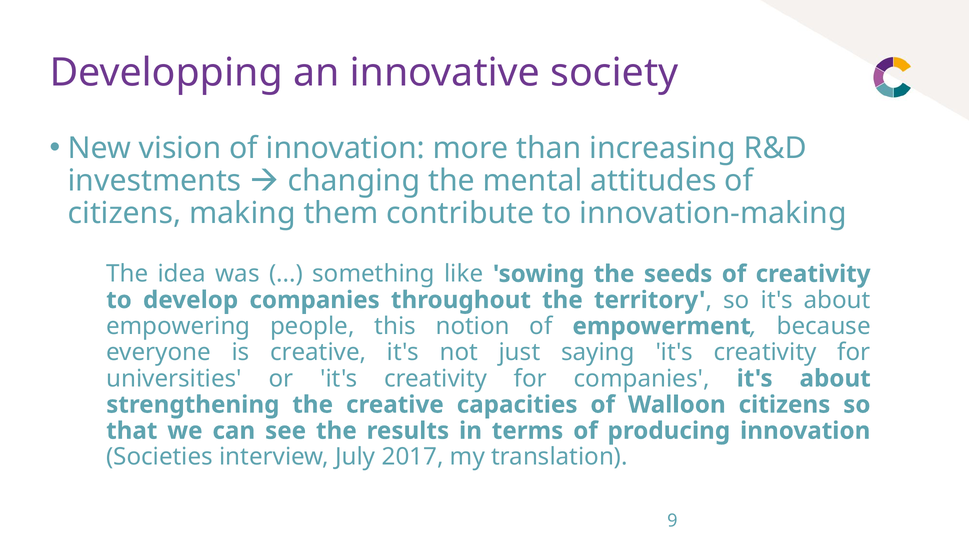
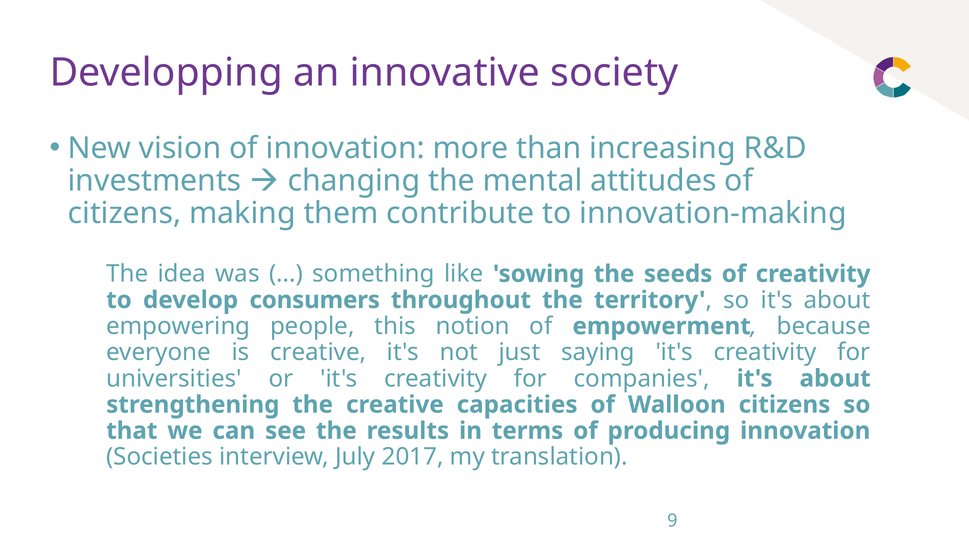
develop companies: companies -> consumers
